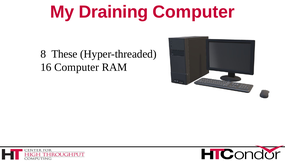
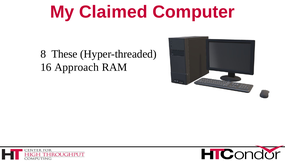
Draining: Draining -> Claimed
16 Computer: Computer -> Approach
